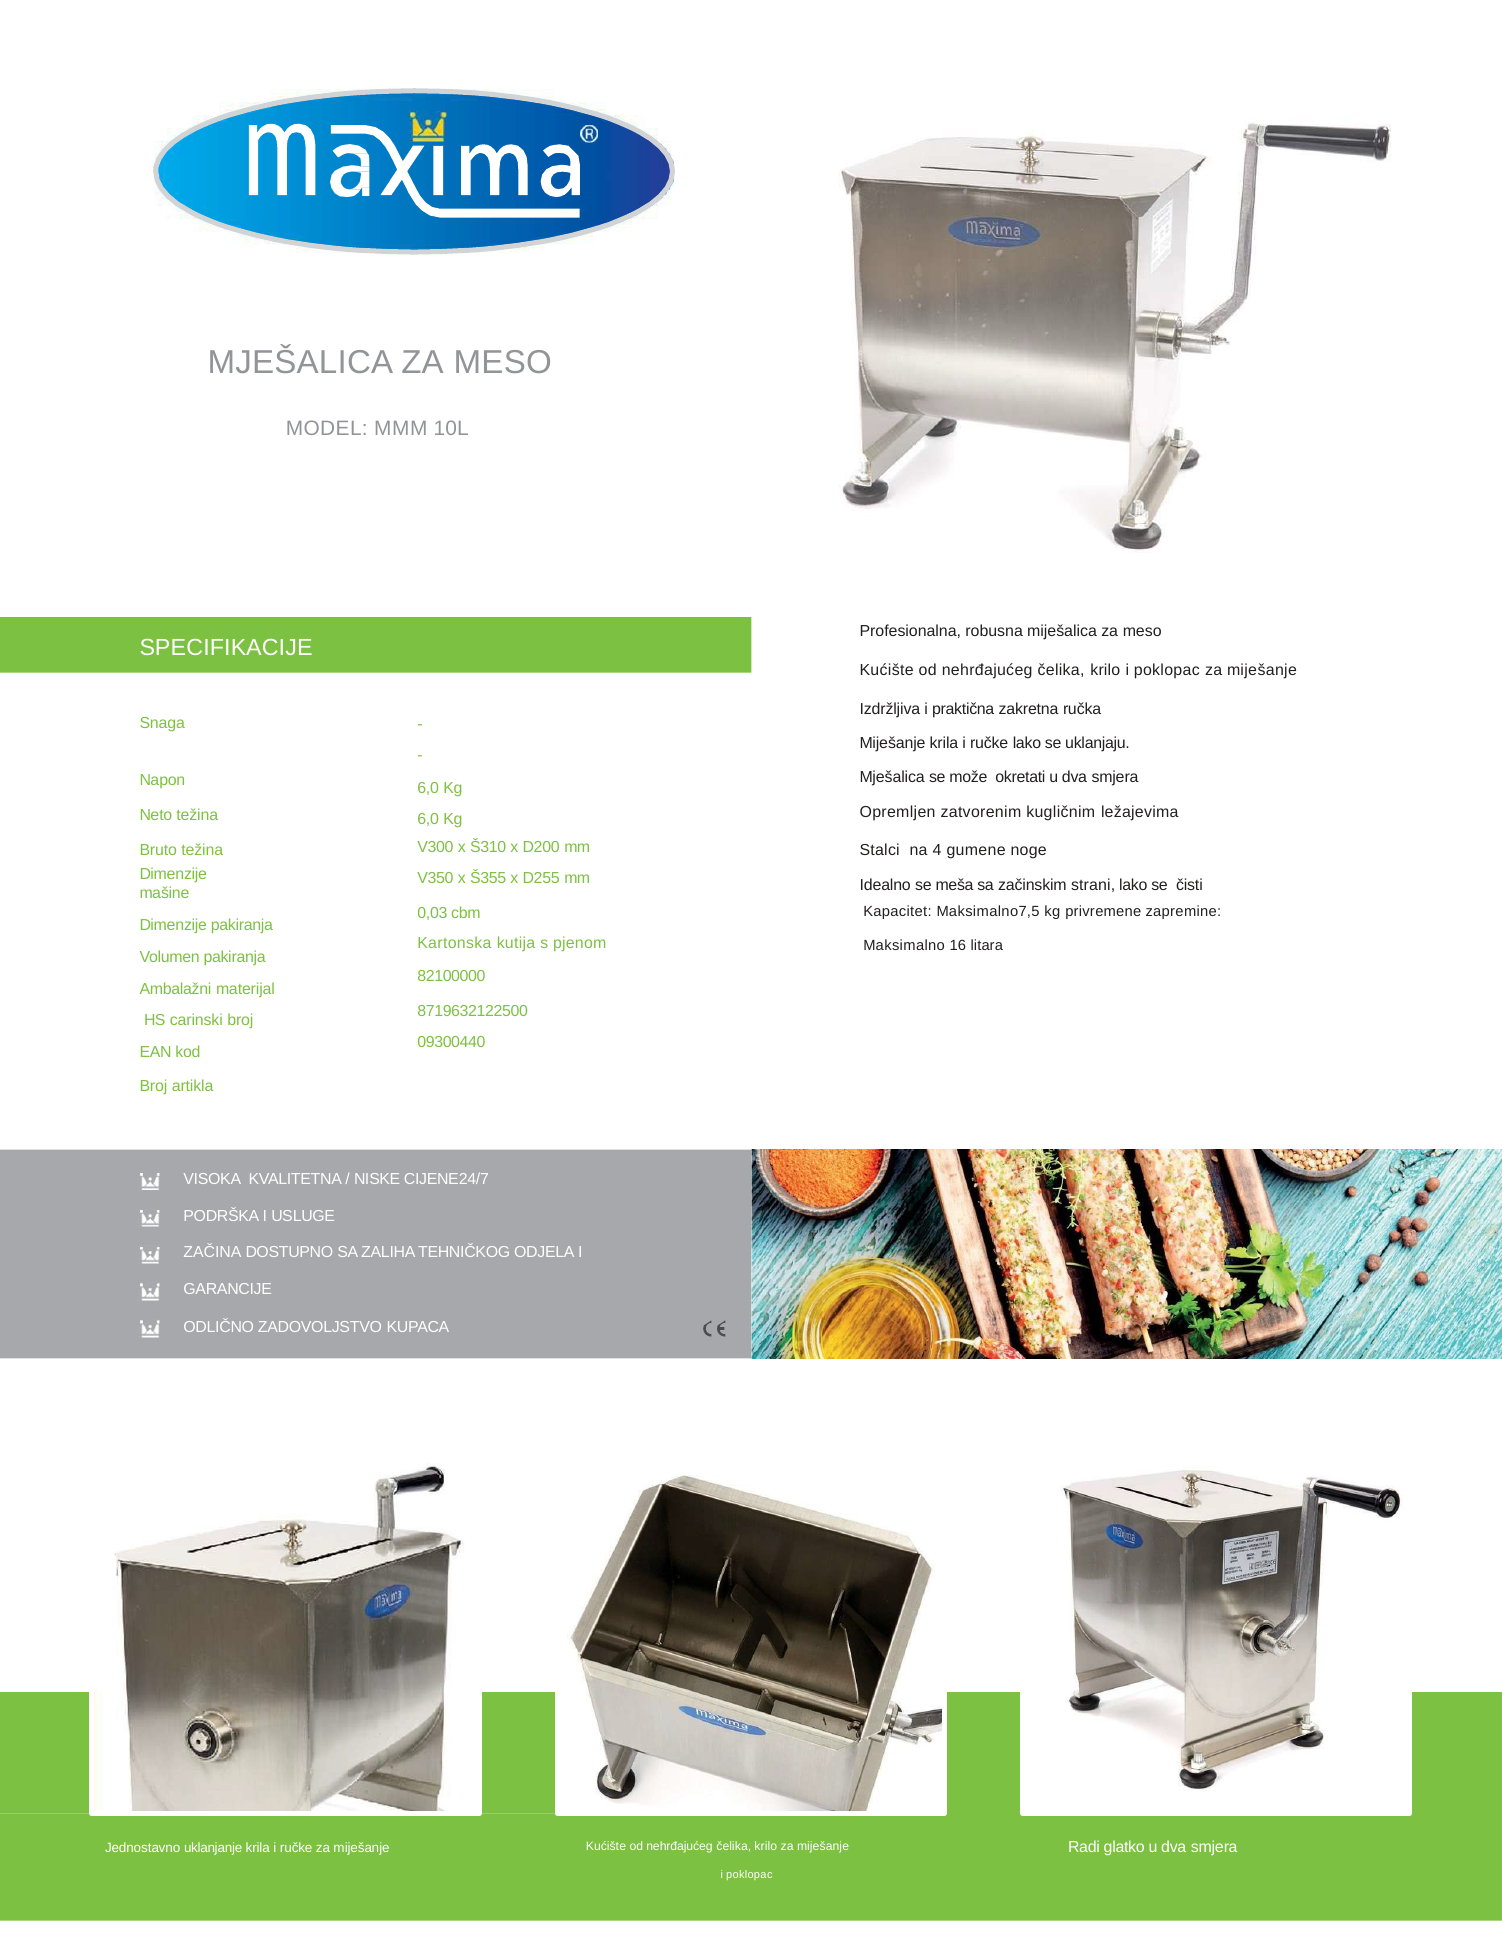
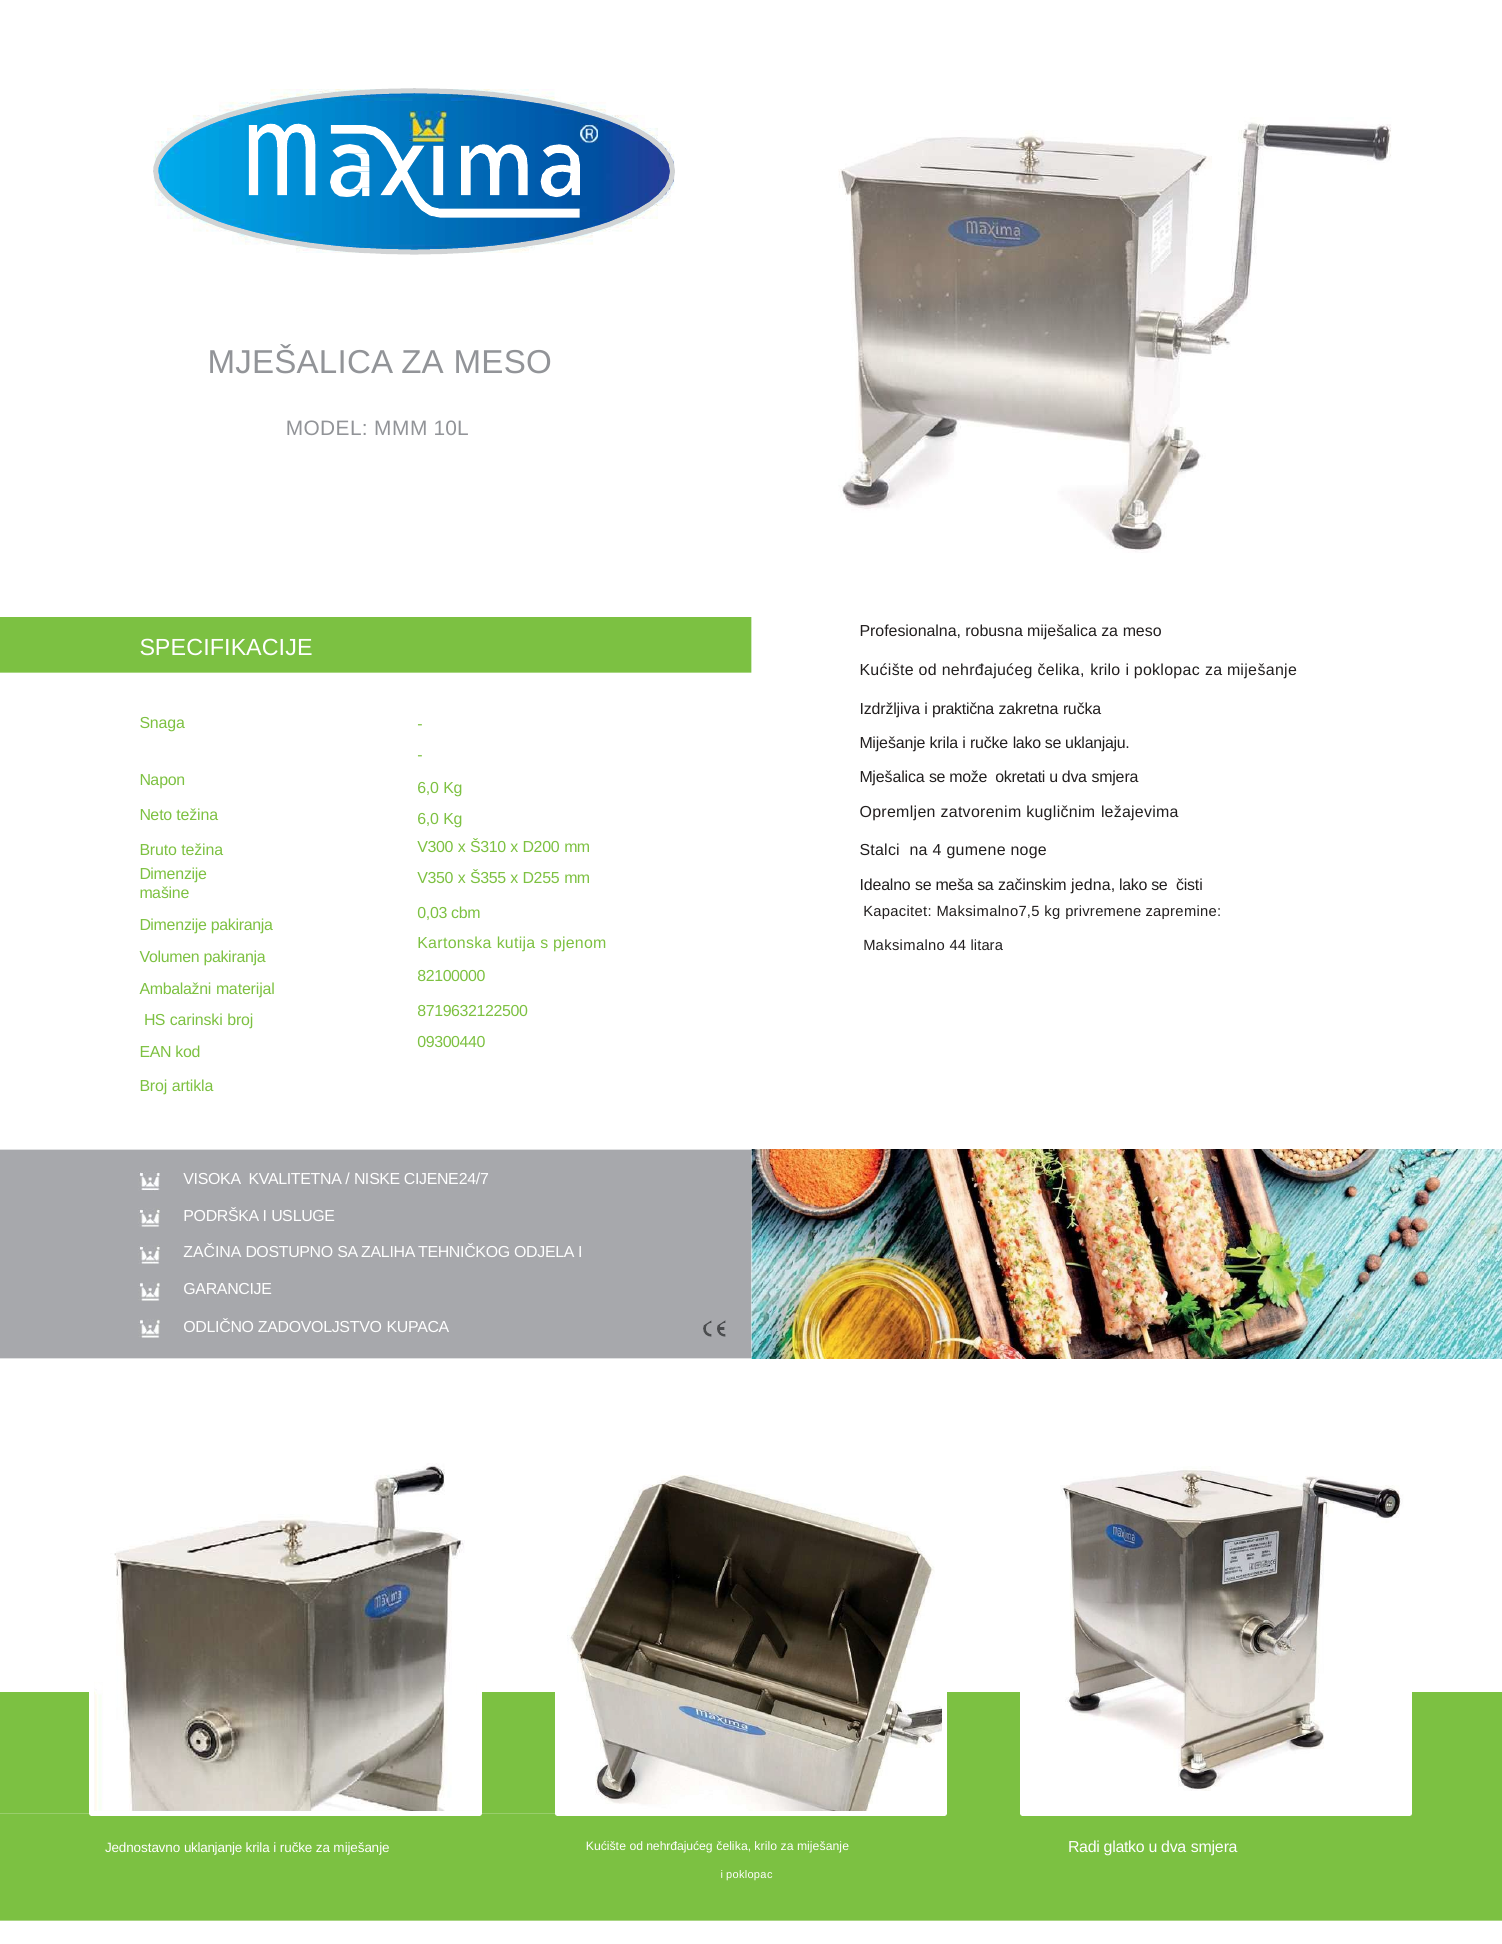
strani: strani -> jedna
16: 16 -> 44
